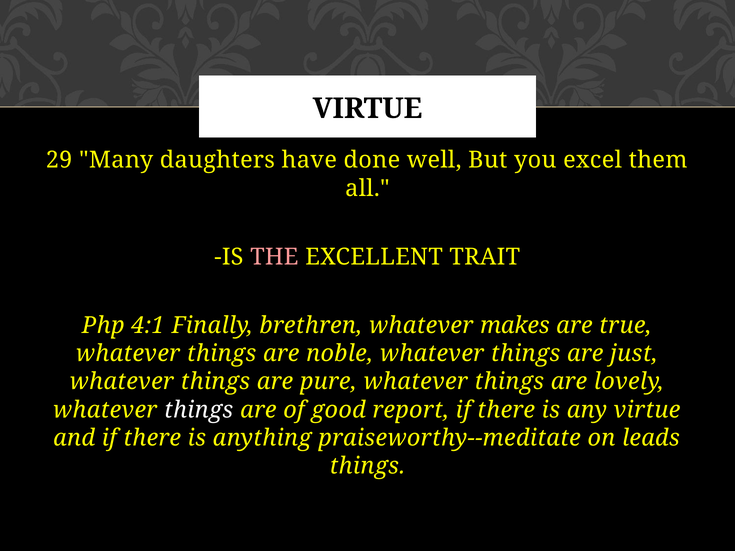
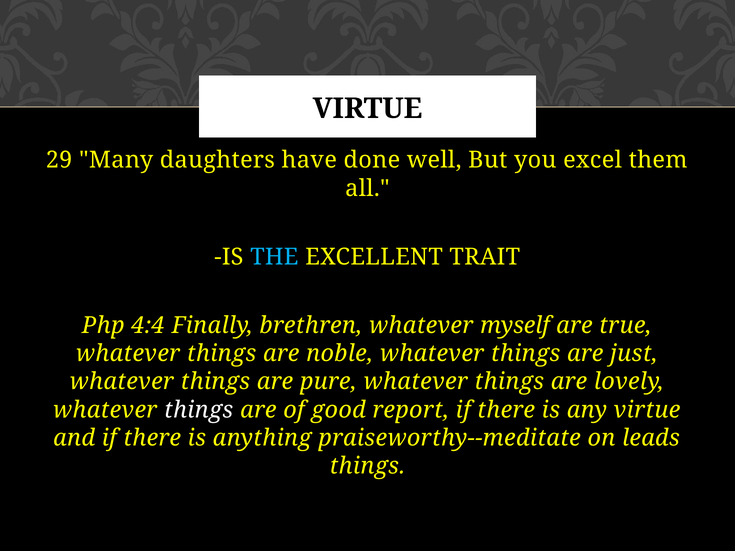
THE colour: pink -> light blue
4:1: 4:1 -> 4:4
makes: makes -> myself
